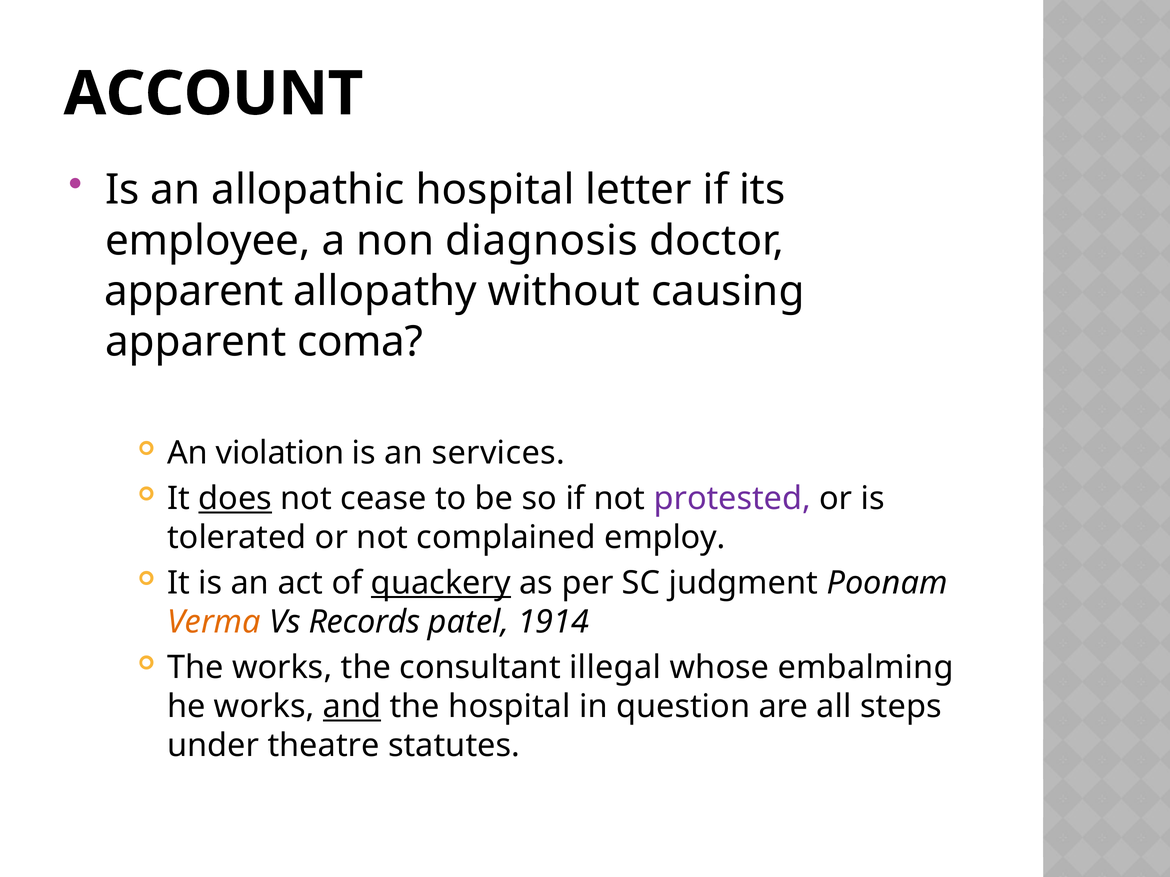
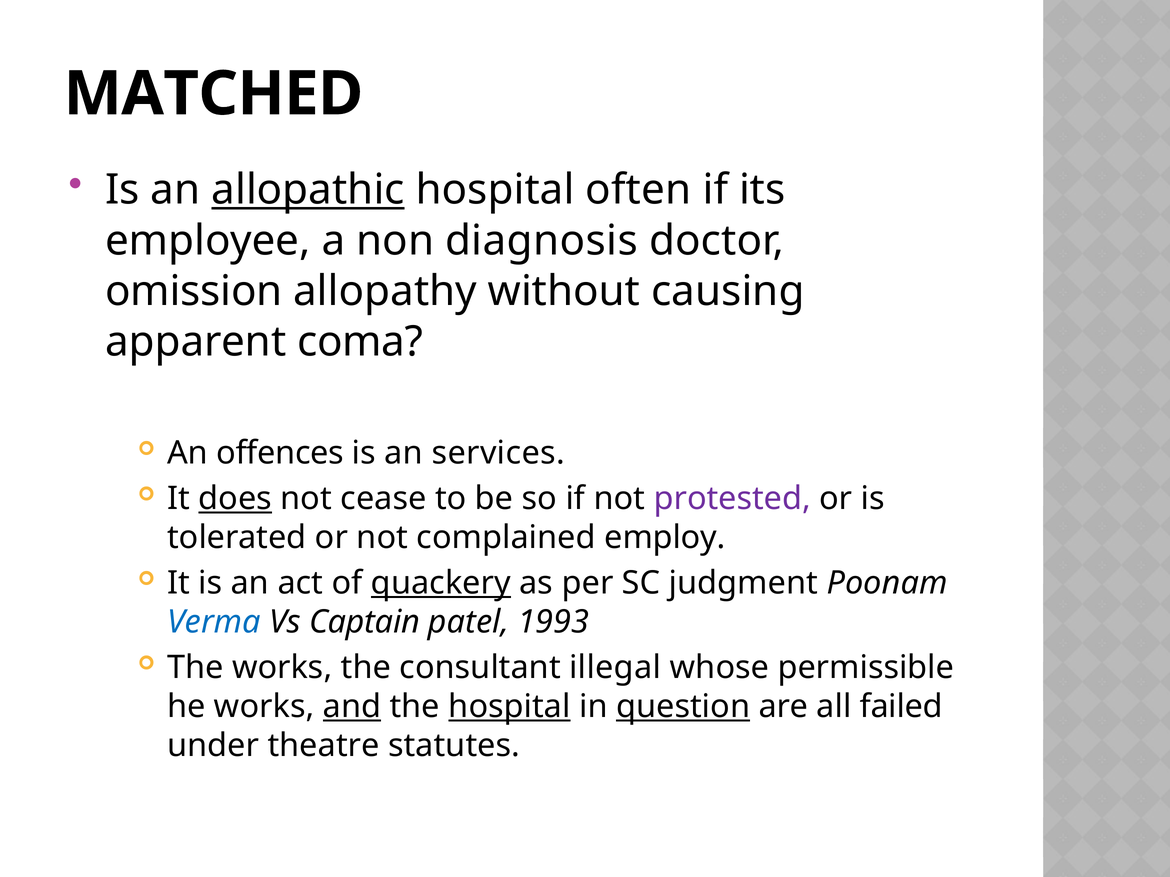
ACCOUNT: ACCOUNT -> MATCHED
allopathic underline: none -> present
letter: letter -> often
apparent at (194, 291): apparent -> omission
violation: violation -> offences
Verma colour: orange -> blue
Records: Records -> Captain
1914: 1914 -> 1993
embalming: embalming -> permissible
hospital at (509, 707) underline: none -> present
question underline: none -> present
steps: steps -> failed
